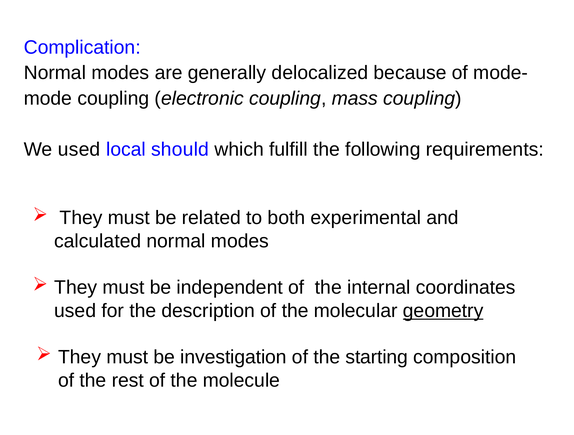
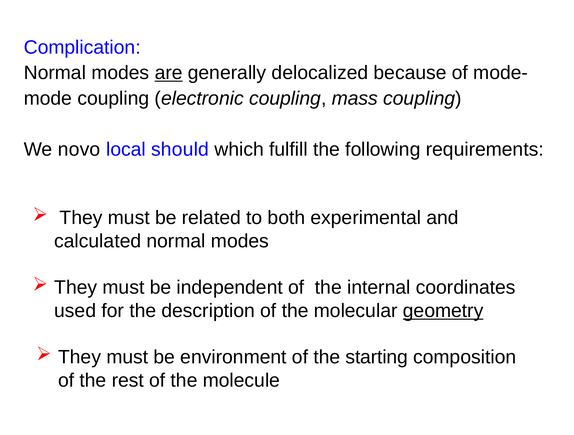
are underline: none -> present
We used: used -> novo
investigation: investigation -> environment
